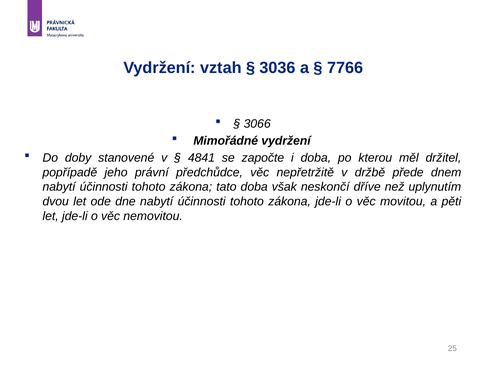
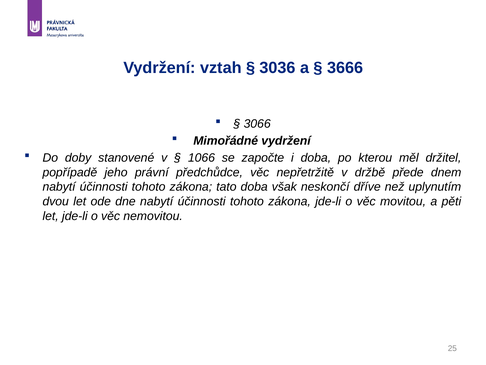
7766: 7766 -> 3666
4841: 4841 -> 1066
